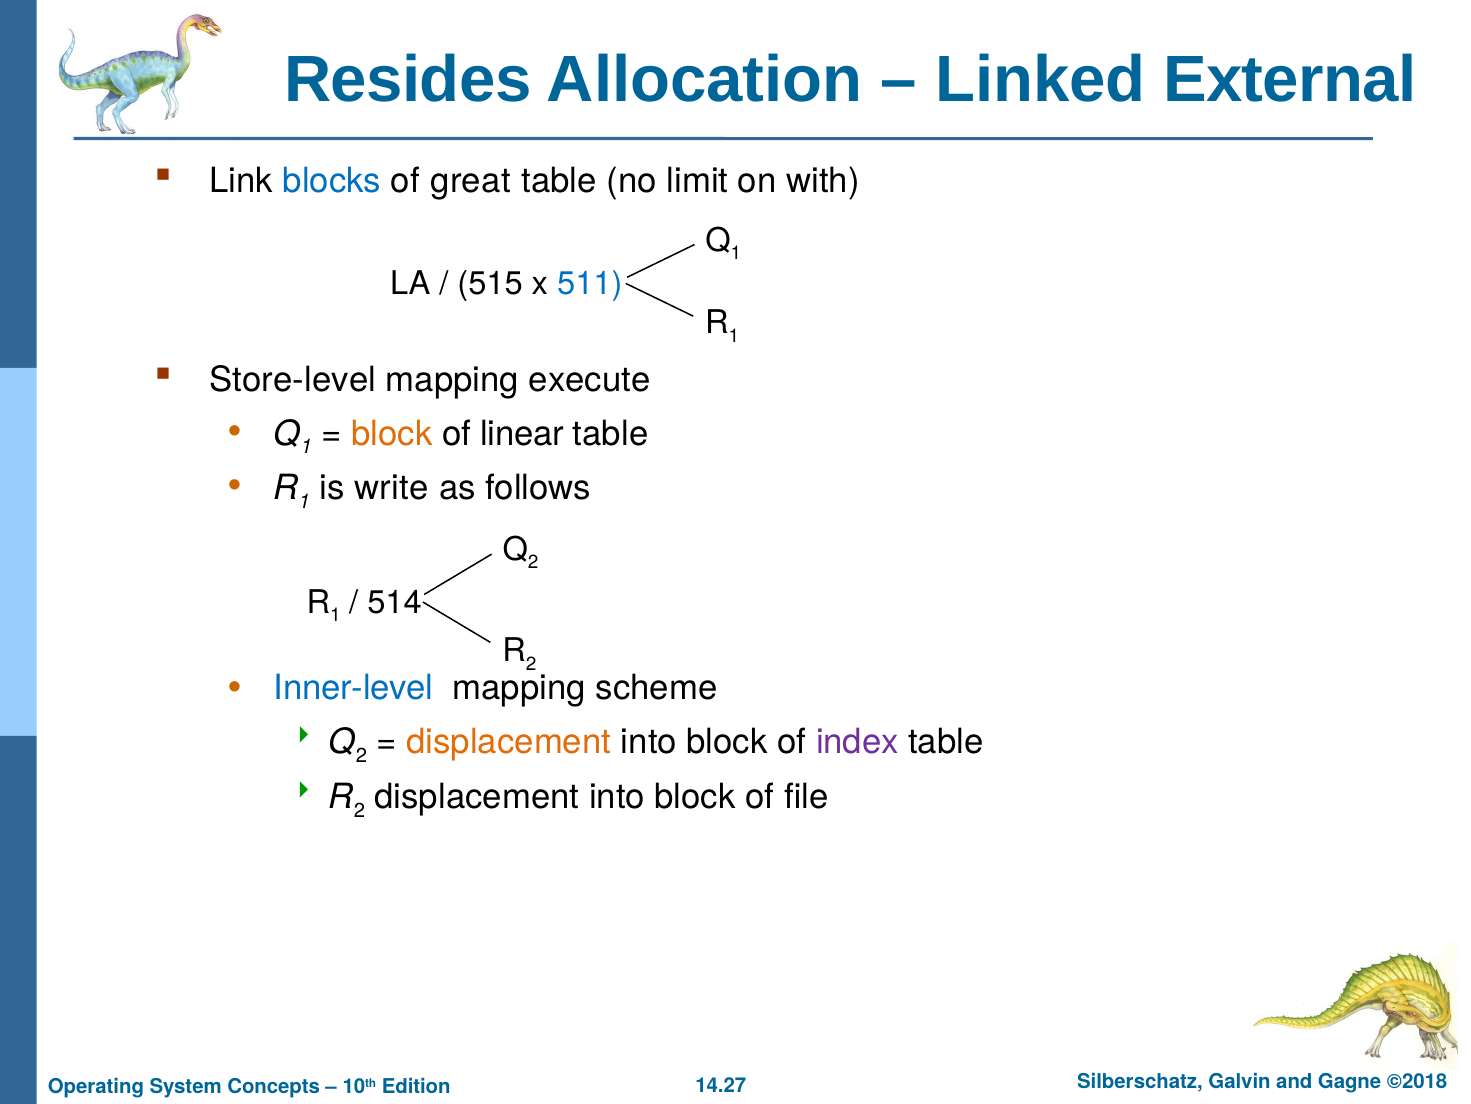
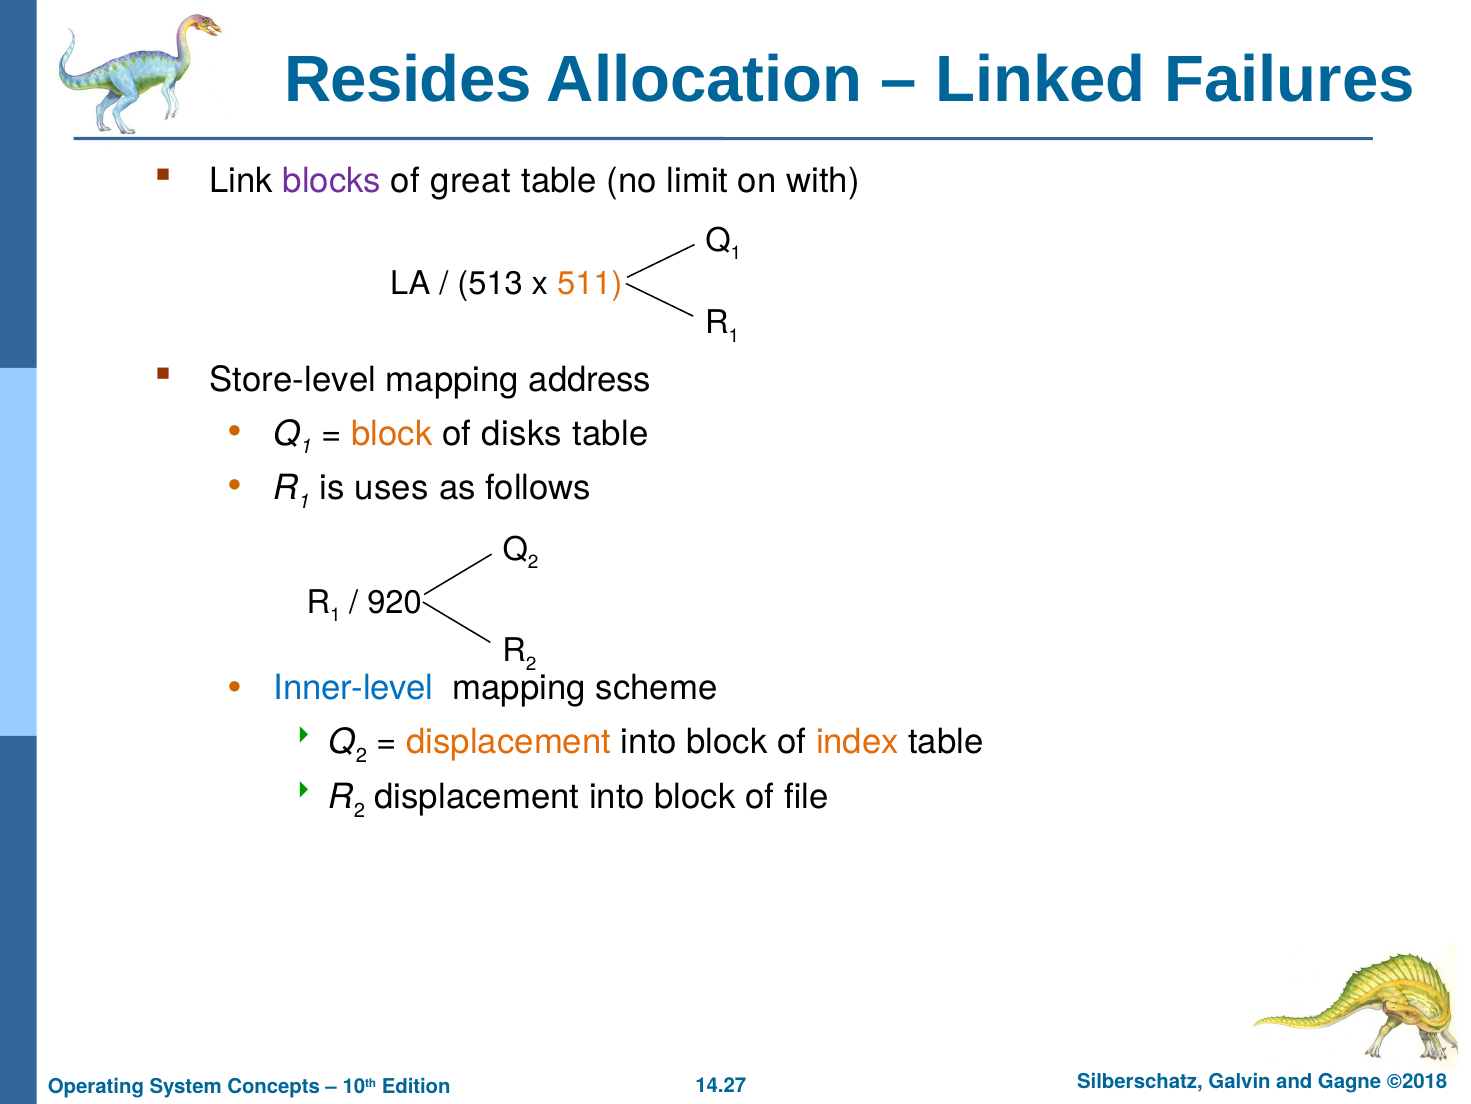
External: External -> Failures
blocks colour: blue -> purple
515: 515 -> 513
511 colour: blue -> orange
execute: execute -> address
linear: linear -> disks
write: write -> uses
514: 514 -> 920
index colour: purple -> orange
